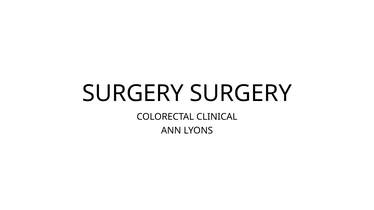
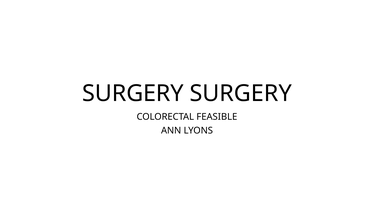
CLINICAL: CLINICAL -> FEASIBLE
